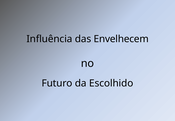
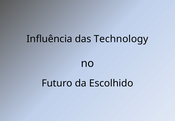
Envelhecem: Envelhecem -> Technology
